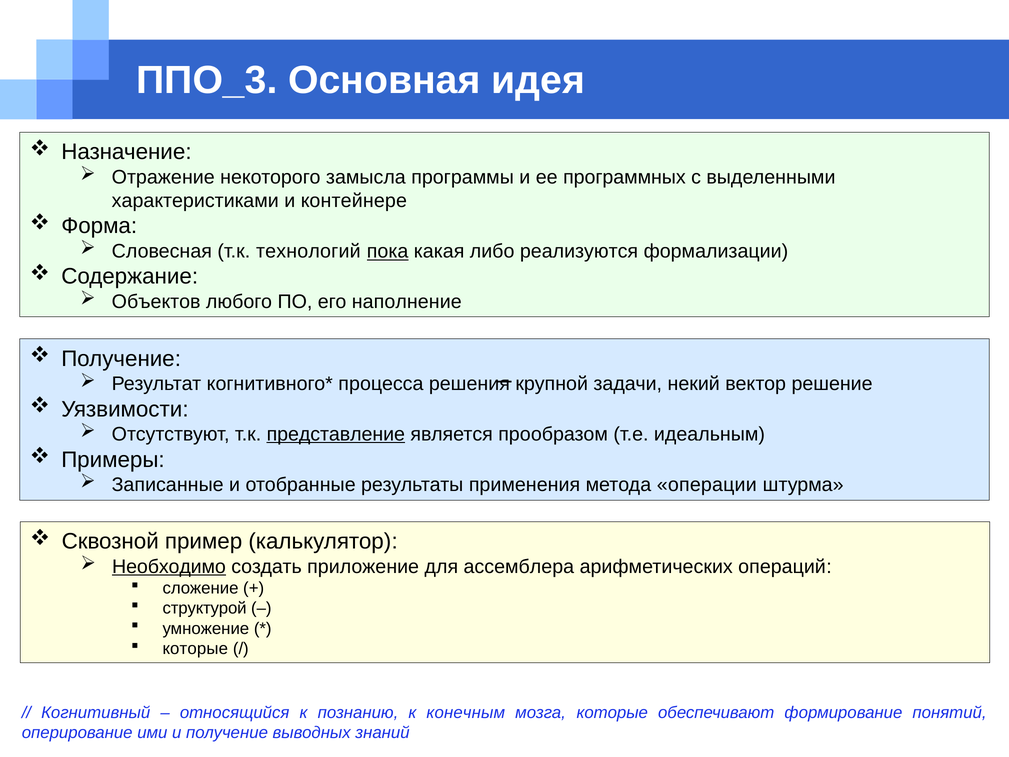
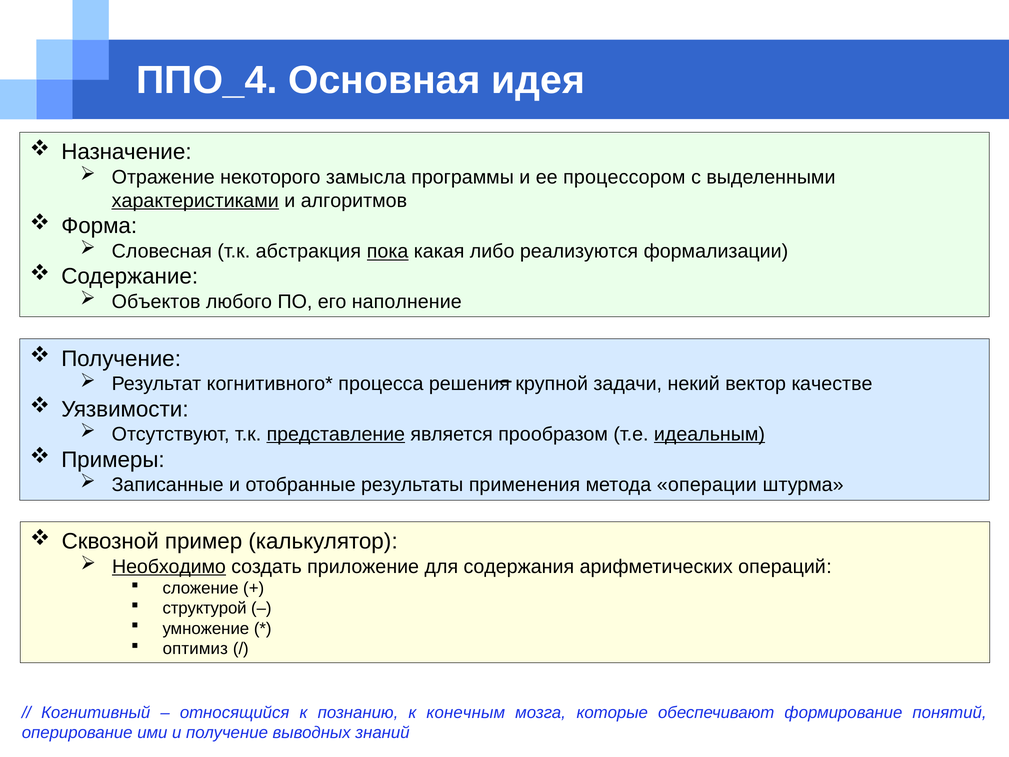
ППО_3: ППО_3 -> ППО_4
программных: программных -> процессором
характеристиками underline: none -> present
контейнере: контейнере -> алгоритмов
технологий: технологий -> абстракция
решение: решение -> качестве
идеальным underline: none -> present
ассемблера: ассемблера -> содержания
которые at (195, 649): которые -> оптимиз
